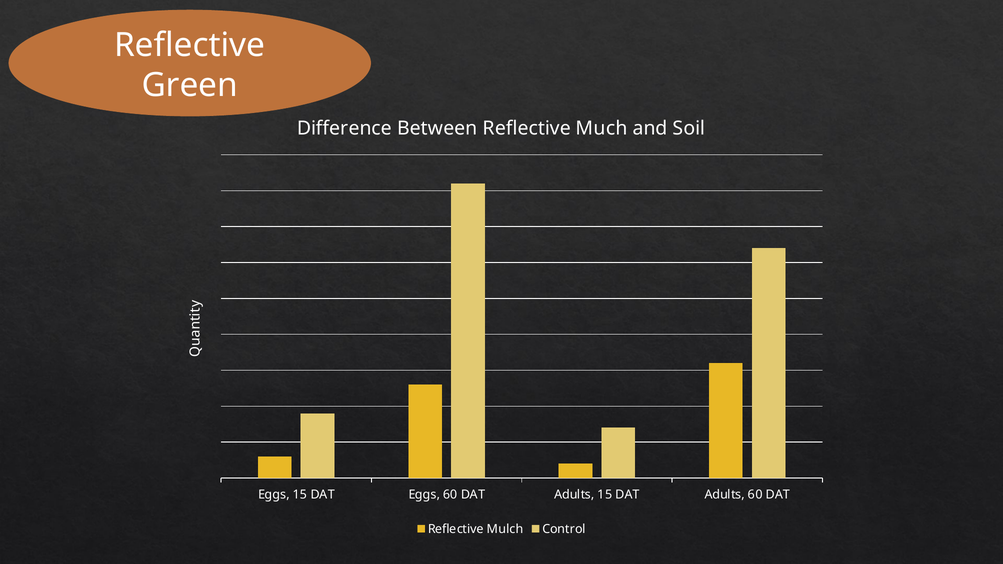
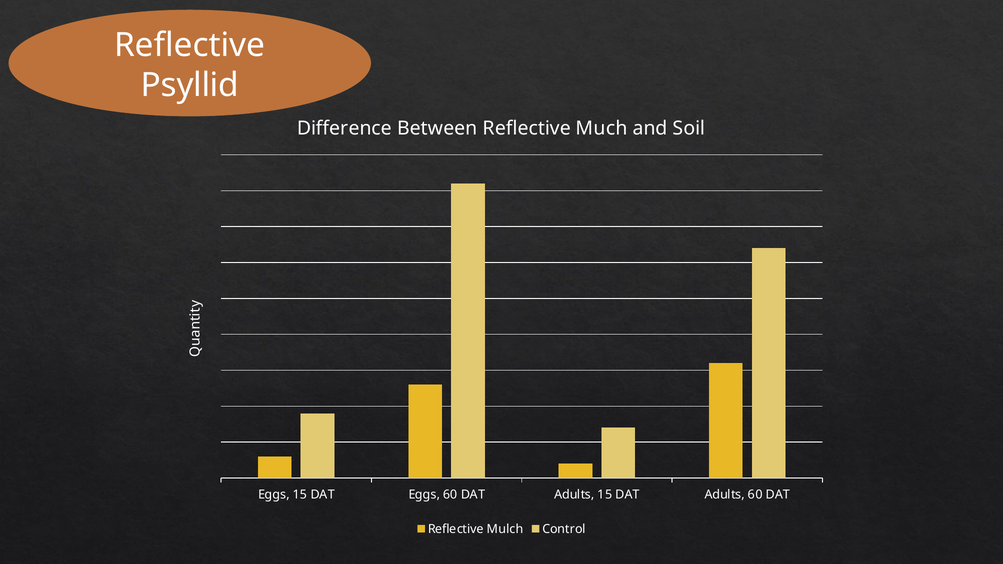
Green: Green -> Psyllid
